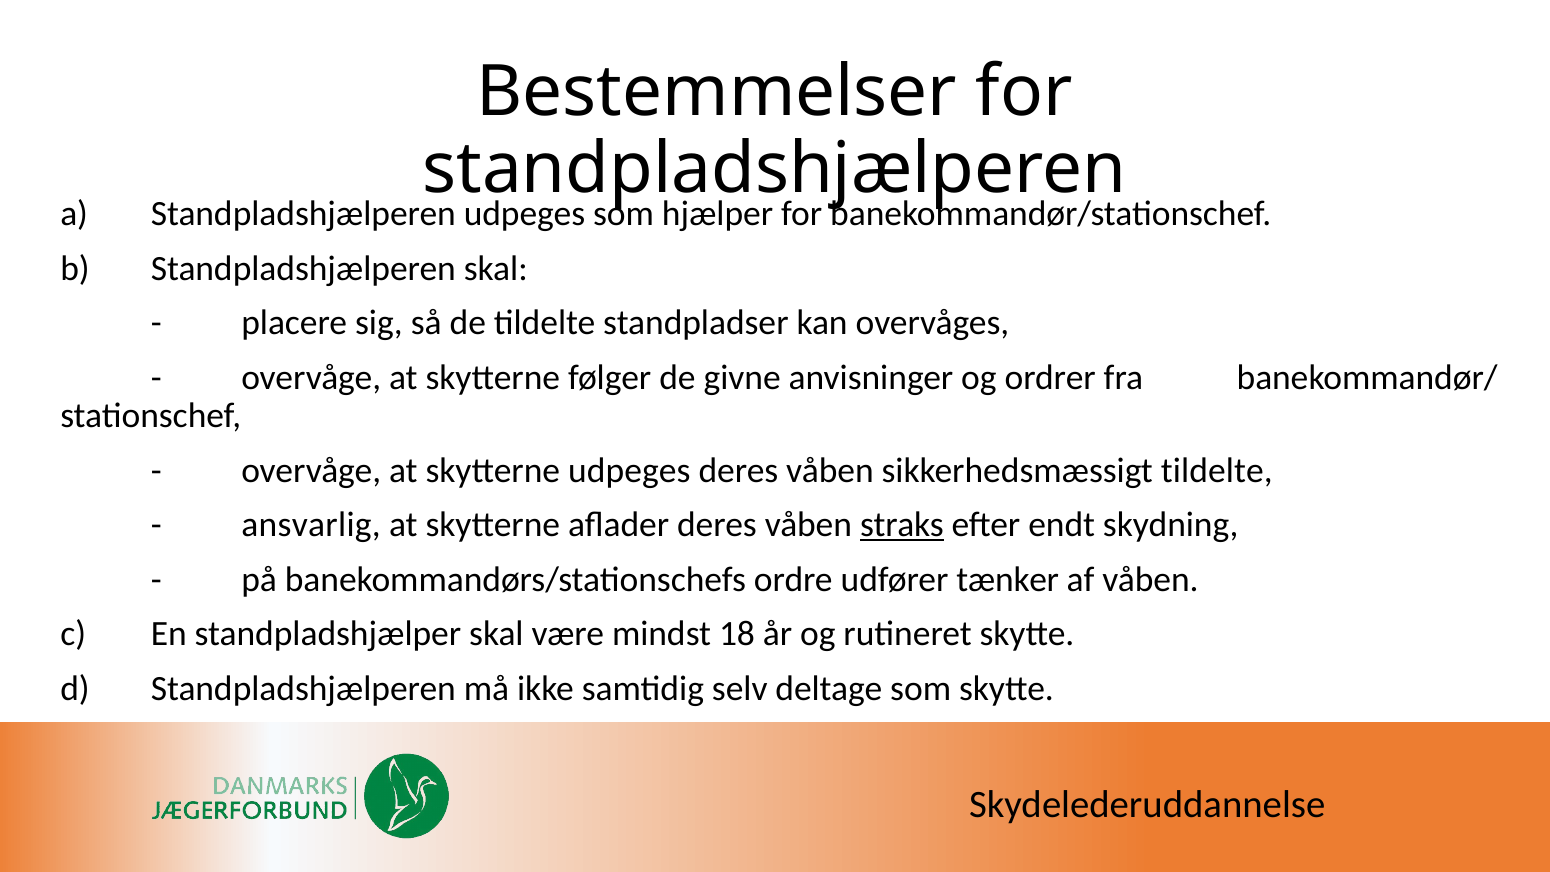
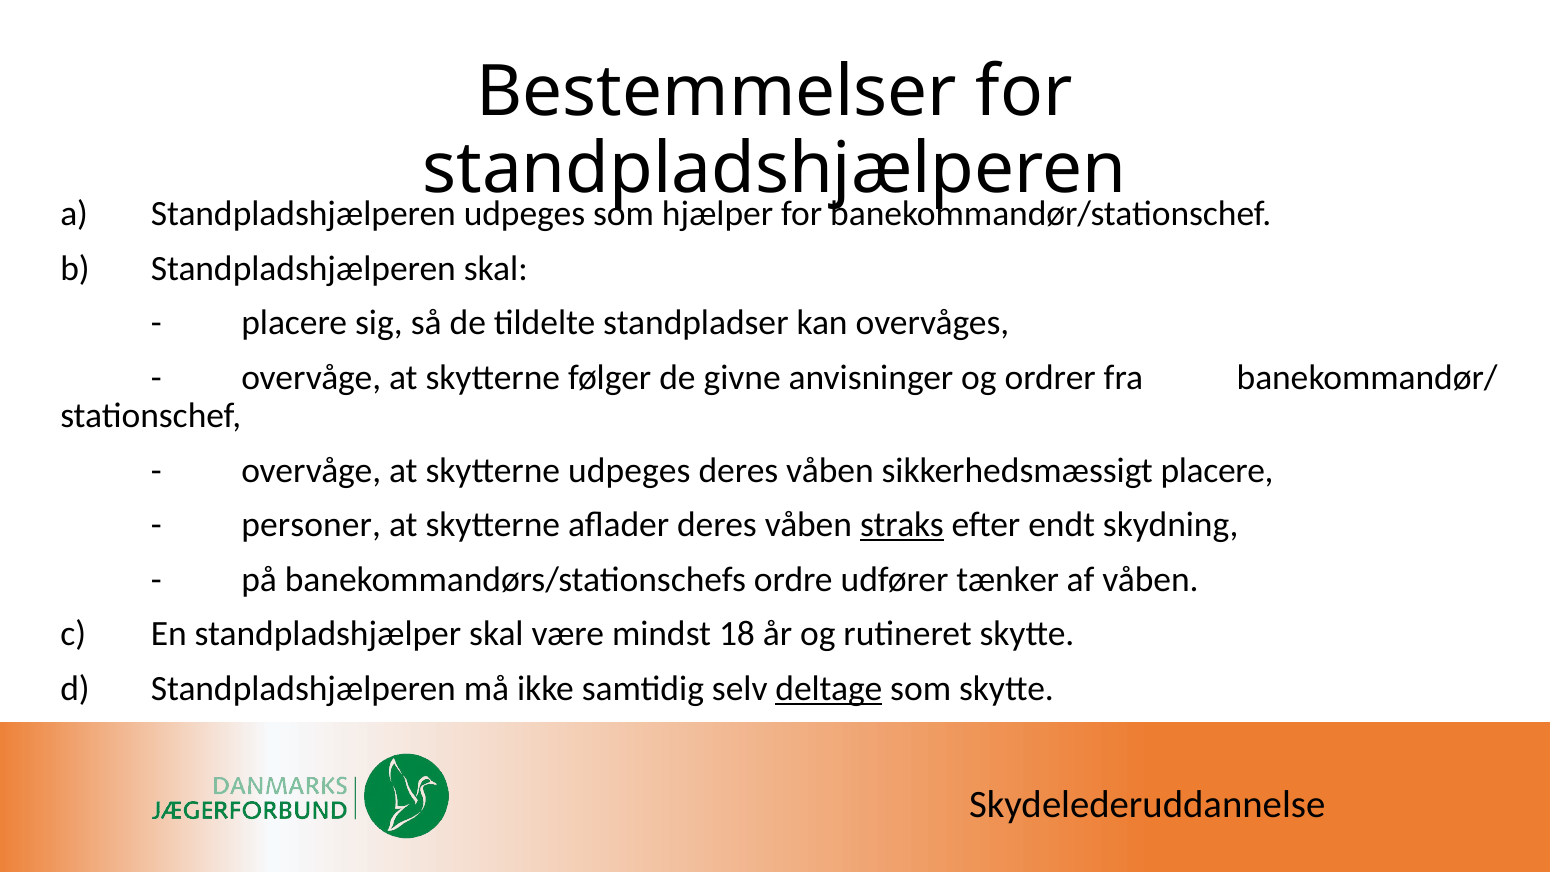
sikkerhedsmæssigt tildelte: tildelte -> placere
ansvarlig: ansvarlig -> personer
deltage underline: none -> present
